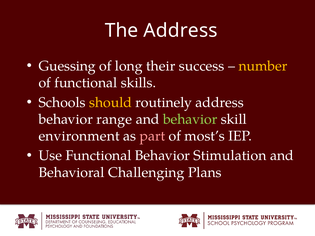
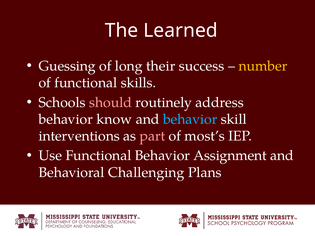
The Address: Address -> Learned
should colour: yellow -> pink
range: range -> know
behavior at (190, 119) colour: light green -> light blue
environment: environment -> interventions
Stimulation: Stimulation -> Assignment
